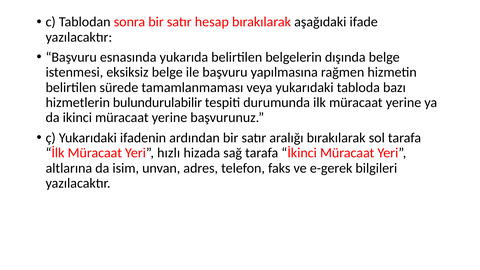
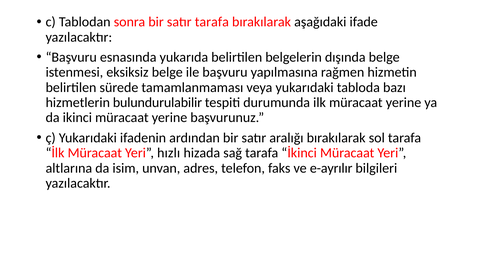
satır hesap: hesap -> tarafa
e-gerek: e-gerek -> e-ayrılır
